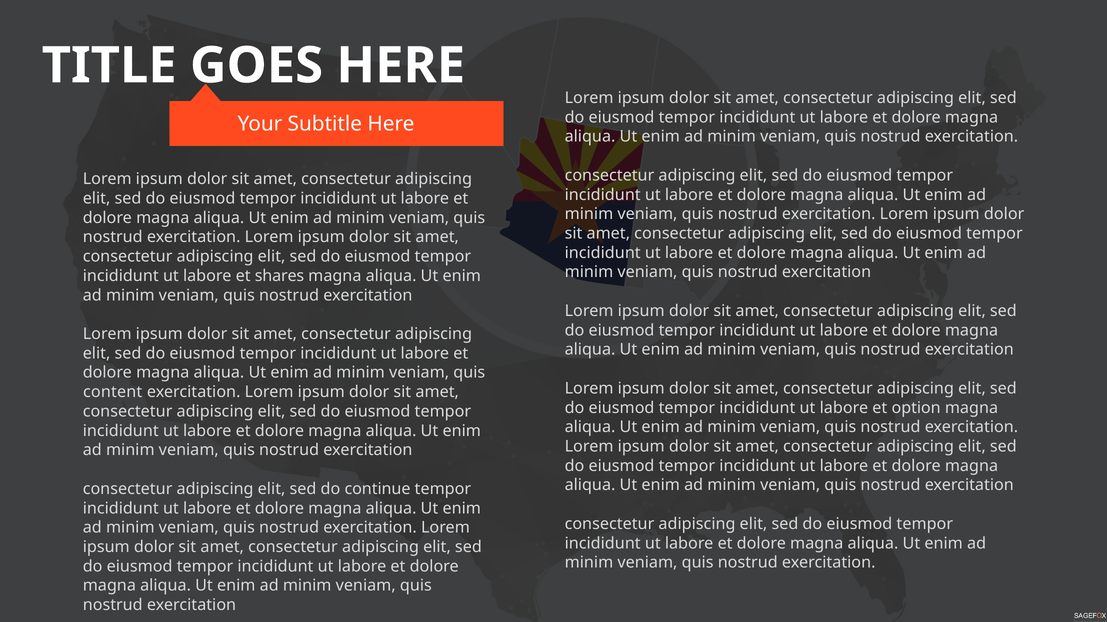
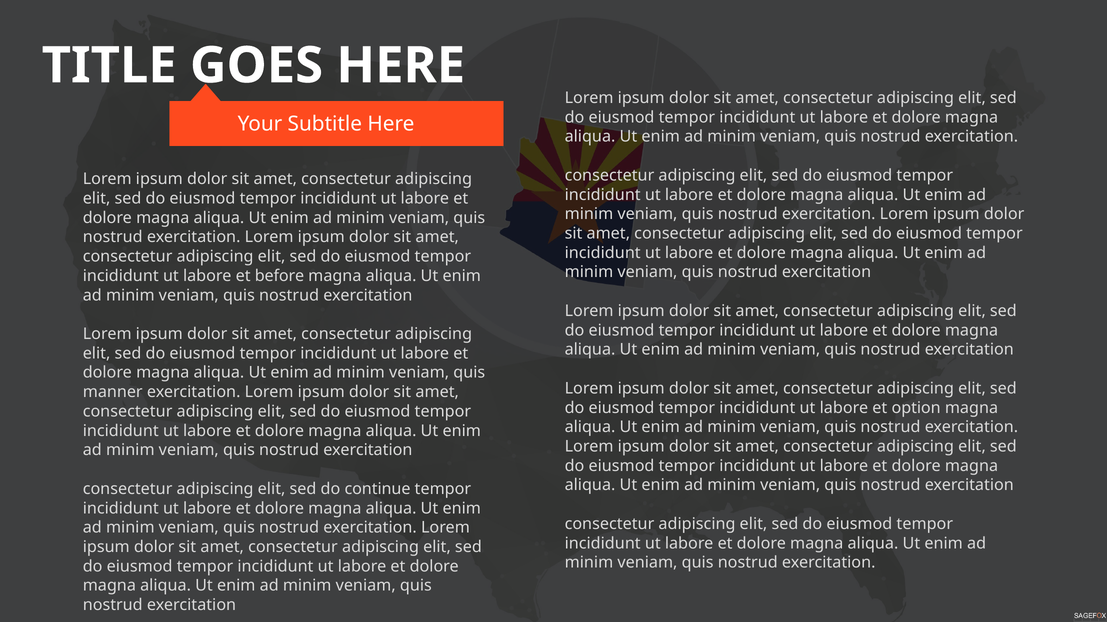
shares: shares -> before
content: content -> manner
